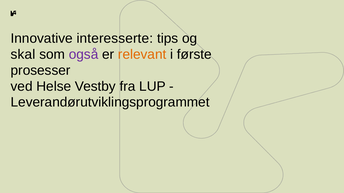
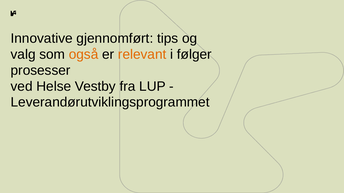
interesserte: interesserte -> gjennomført
skal: skal -> valg
også colour: purple -> orange
første: første -> følger
